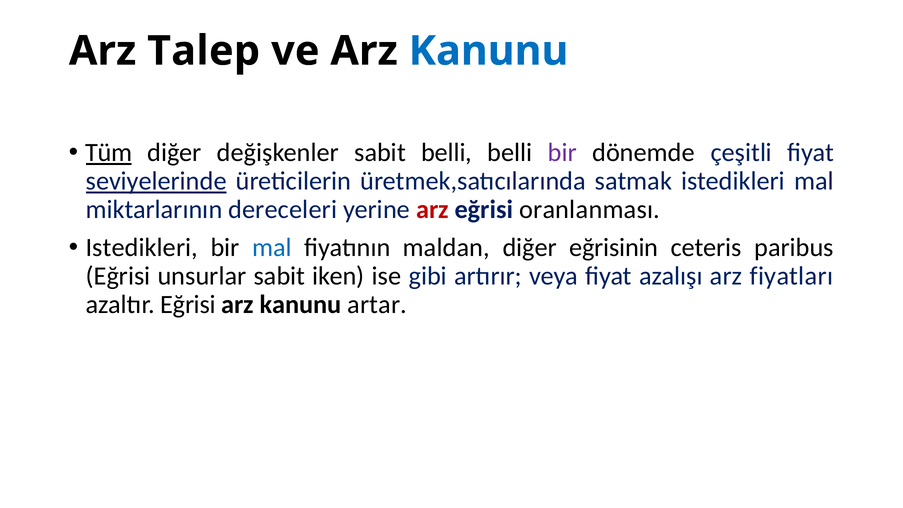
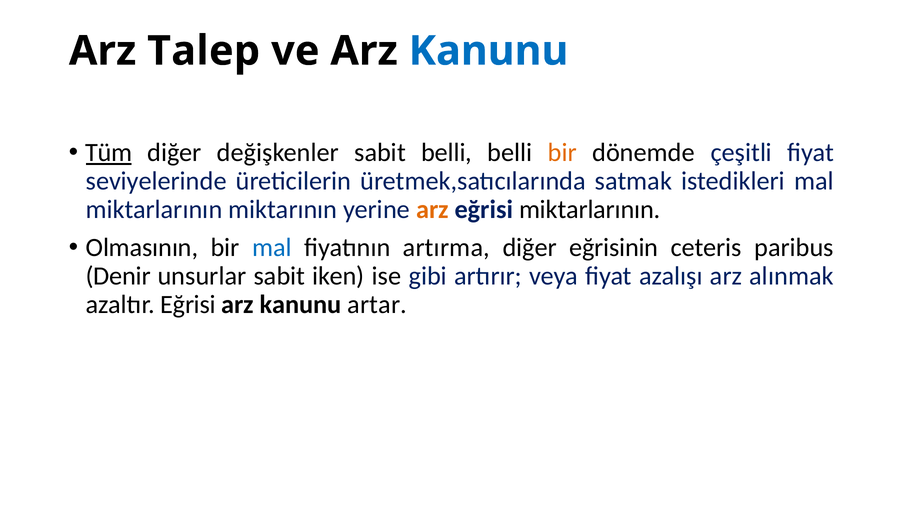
bir at (562, 153) colour: purple -> orange
seviyelerinde underline: present -> none
dereceleri: dereceleri -> miktarının
arz at (432, 210) colour: red -> orange
eğrisi oranlanması: oranlanması -> miktarlarının
Istedikleri at (142, 247): Istedikleri -> Olmasının
maldan: maldan -> artırma
Eğrisi at (118, 276): Eğrisi -> Denir
fiyatları: fiyatları -> alınmak
